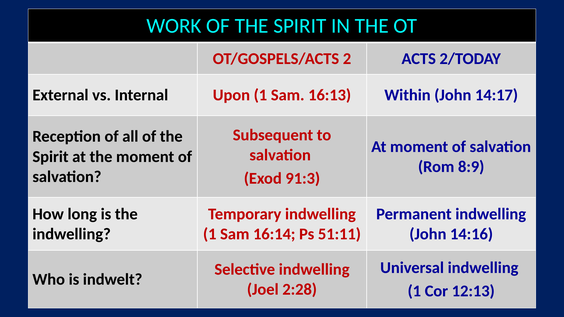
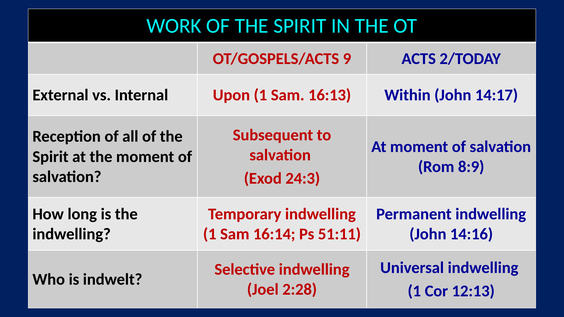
2: 2 -> 9
91:3: 91:3 -> 24:3
